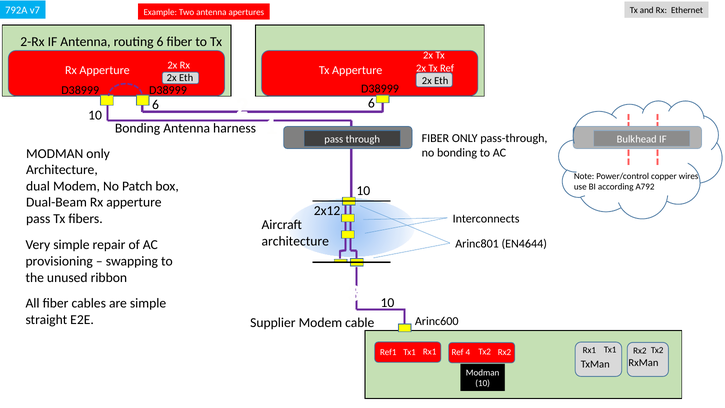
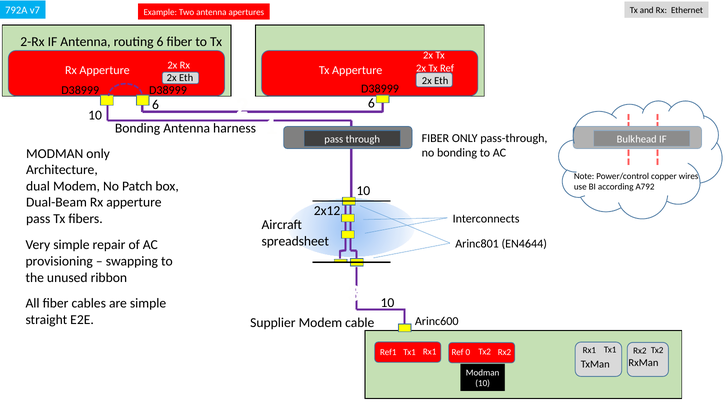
architecture at (295, 241): architecture -> spreadsheet
4: 4 -> 0
